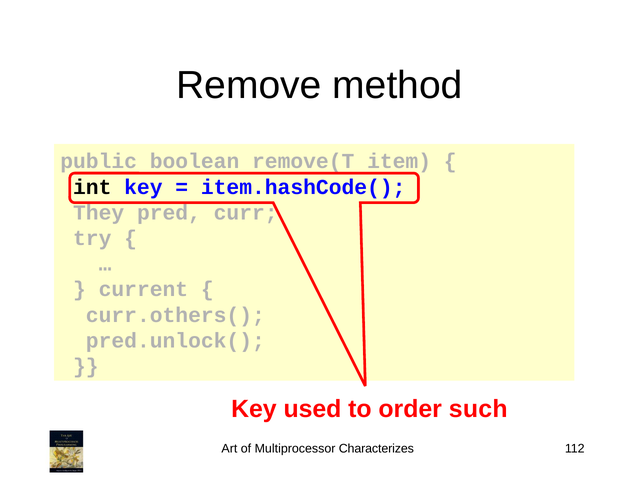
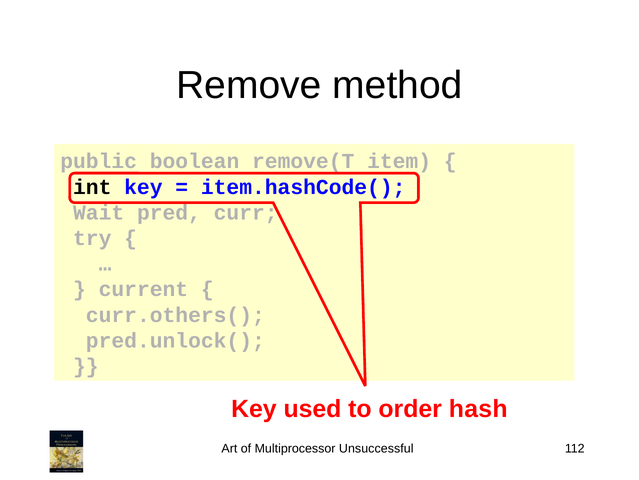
They: They -> Wait
such: such -> hash
Characterizes: Characterizes -> Unsuccessful
